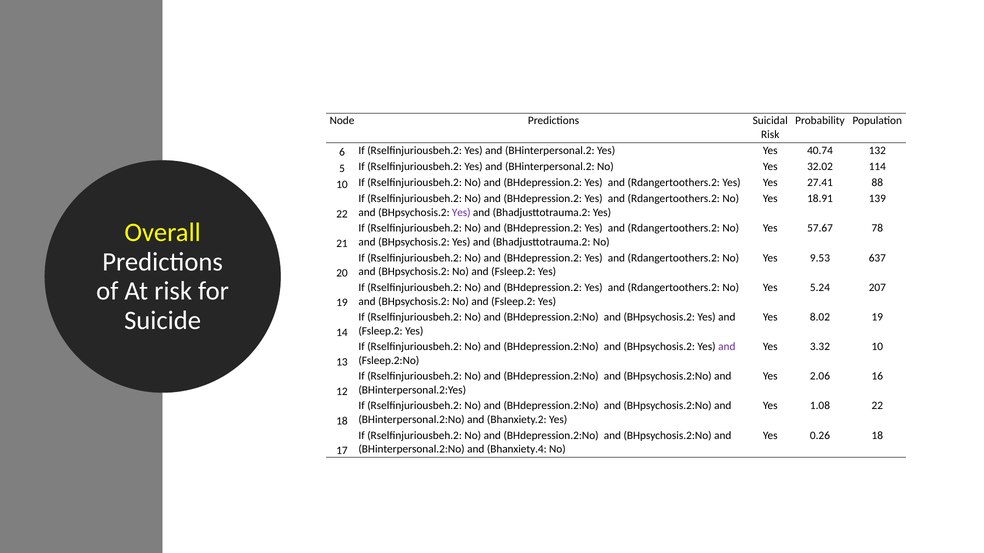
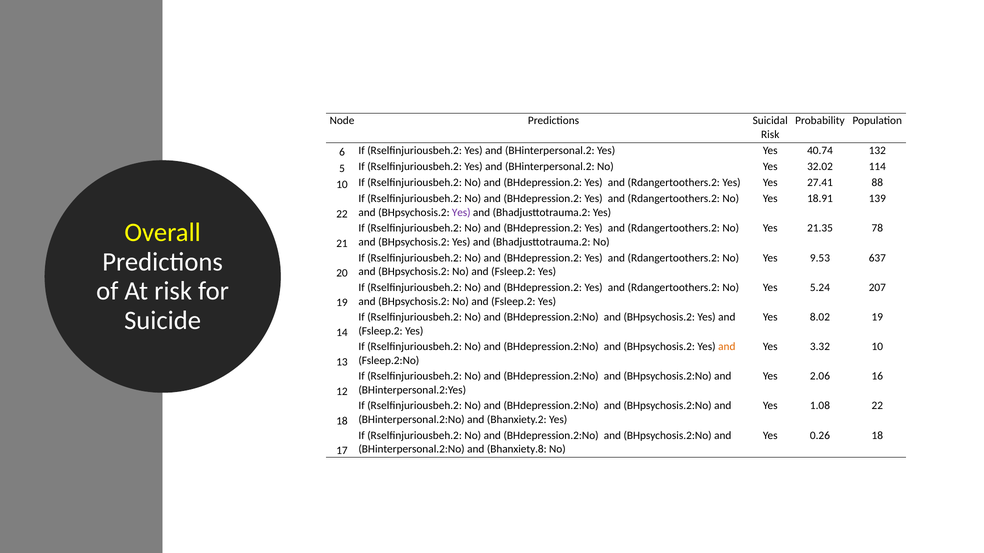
57.67: 57.67 -> 21.35
and at (727, 347) colour: purple -> orange
Bhanxiety.4: Bhanxiety.4 -> Bhanxiety.8
